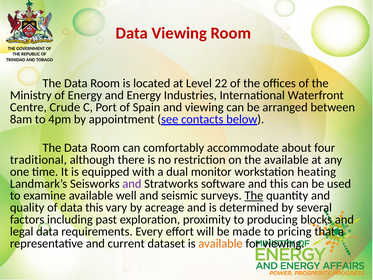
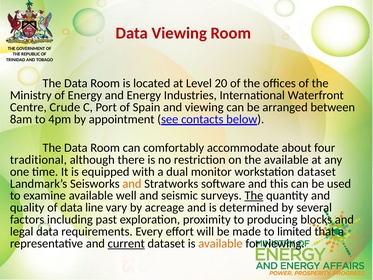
22: 22 -> 20
workstation heating: heating -> dataset
and at (132, 184) colour: purple -> orange
data this: this -> line
pricing: pricing -> limited
current underline: none -> present
